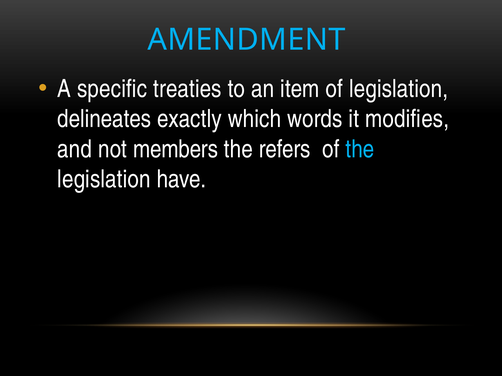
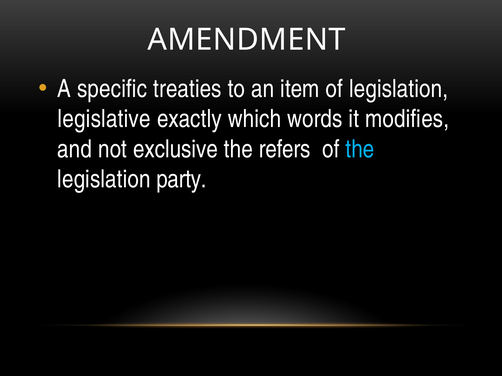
AMENDMENT colour: light blue -> white
delineates: delineates -> legislative
members: members -> exclusive
have: have -> party
